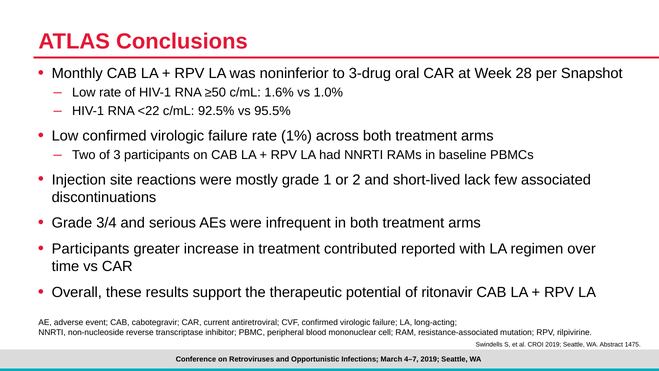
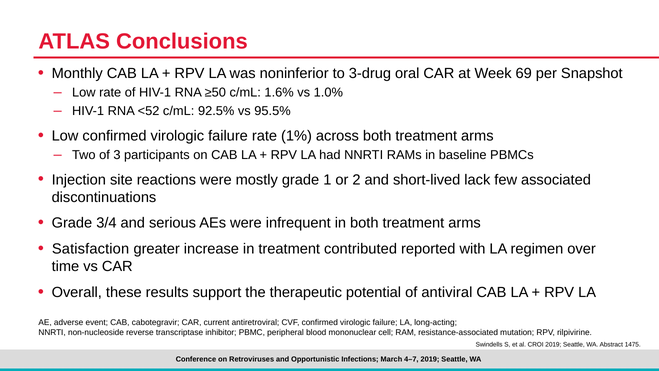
28: 28 -> 69
<22: <22 -> <52
Participants at (91, 249): Participants -> Satisfaction
ritonavir: ritonavir -> antiviral
